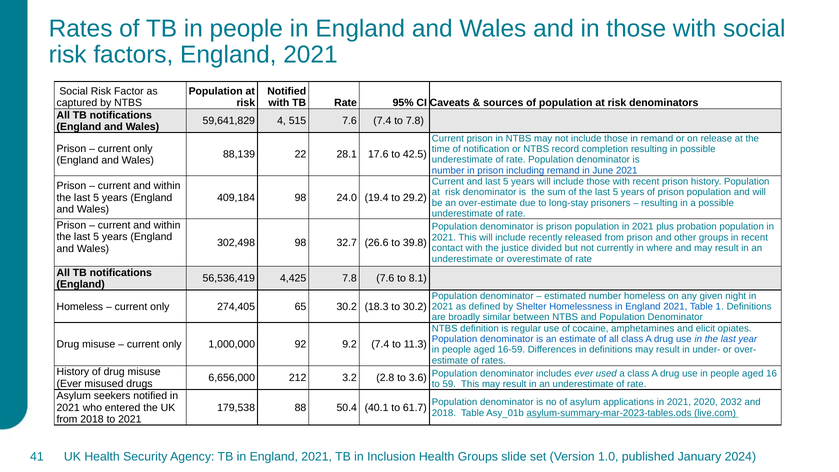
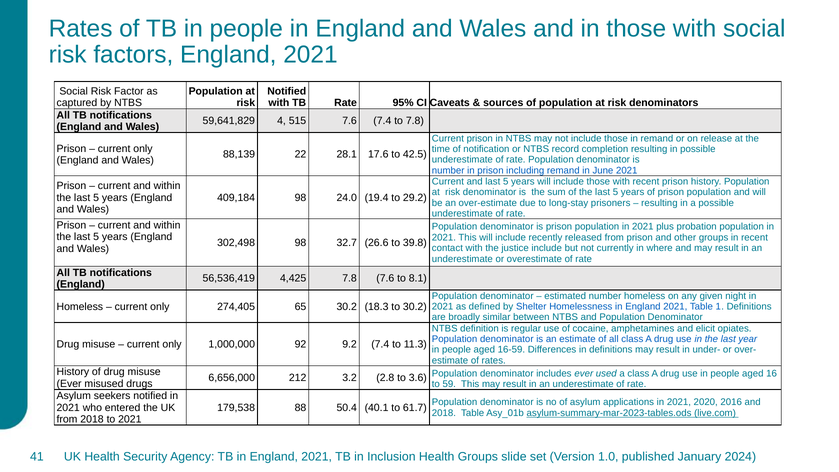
justice divided: divided -> include
2032: 2032 -> 2016
